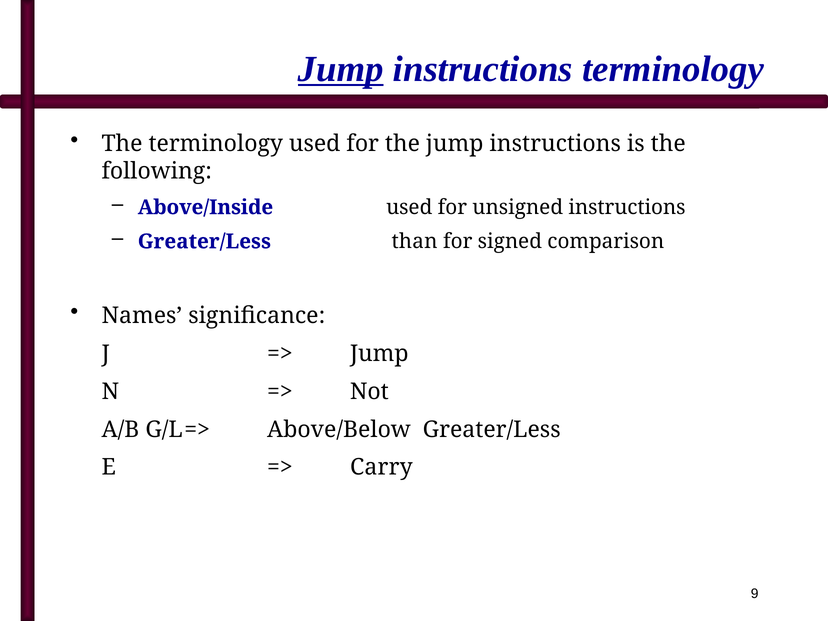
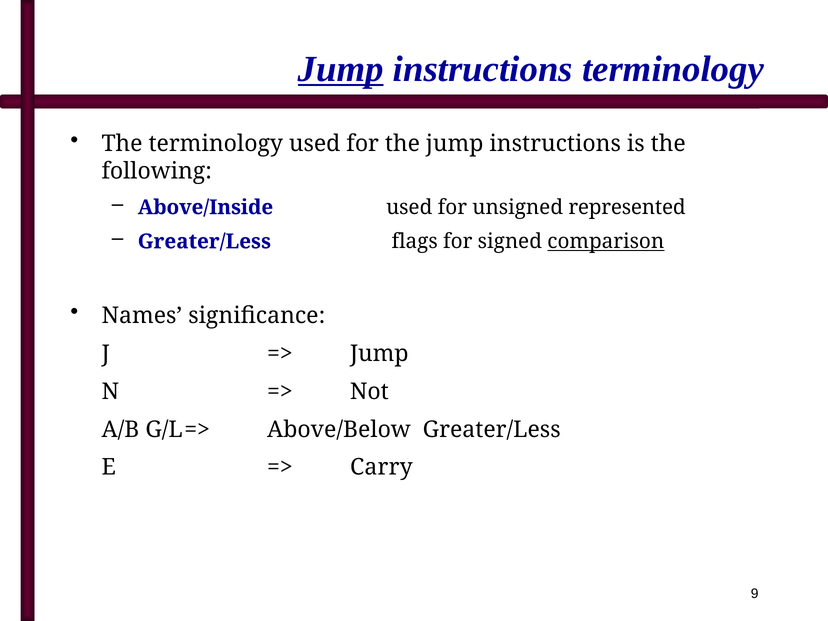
unsigned instructions: instructions -> represented
than: than -> flags
comparison underline: none -> present
